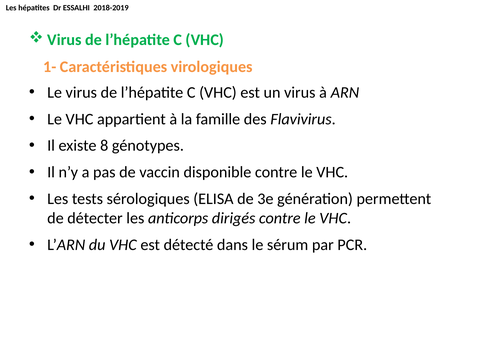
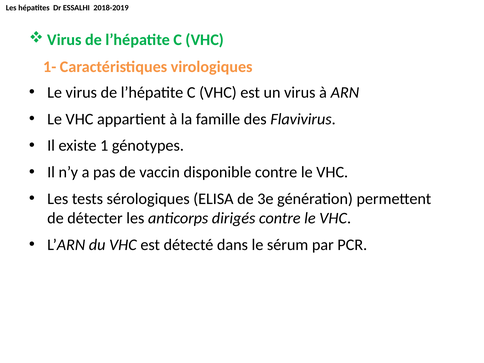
8: 8 -> 1
